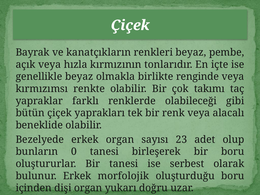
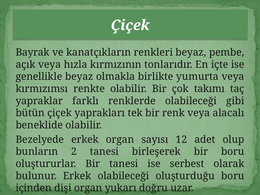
renginde: renginde -> yumurta
23: 23 -> 12
0: 0 -> 2
Erkek morfolojik: morfolojik -> olabileceği
